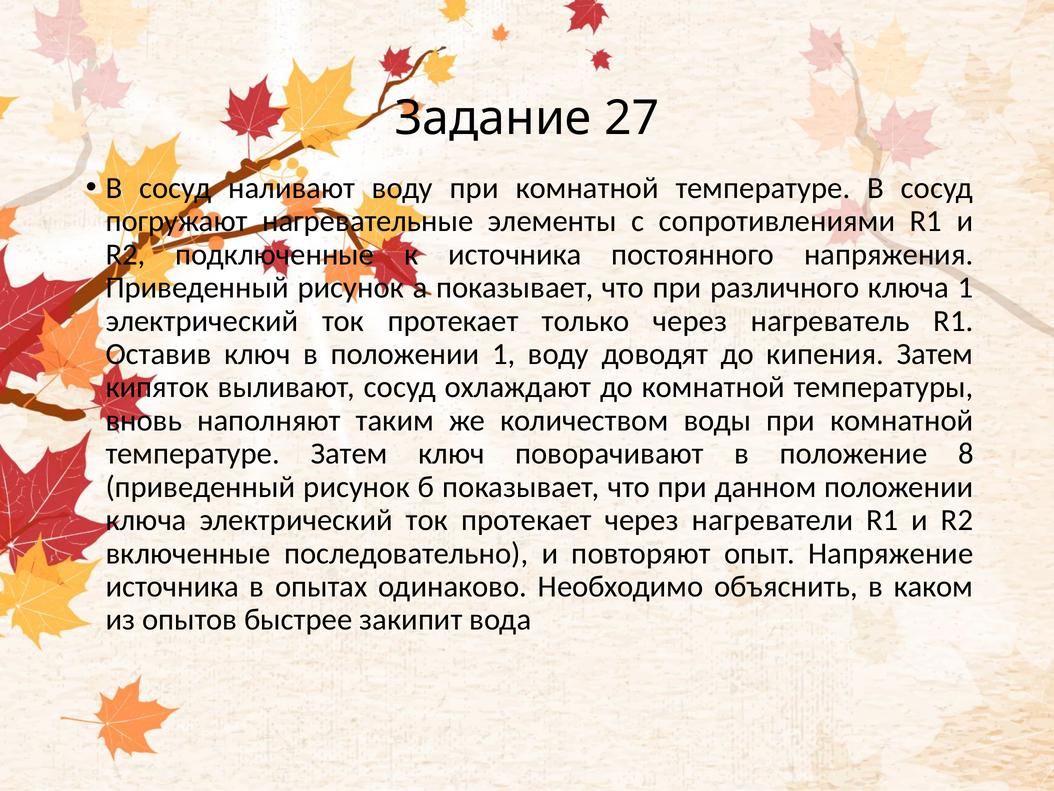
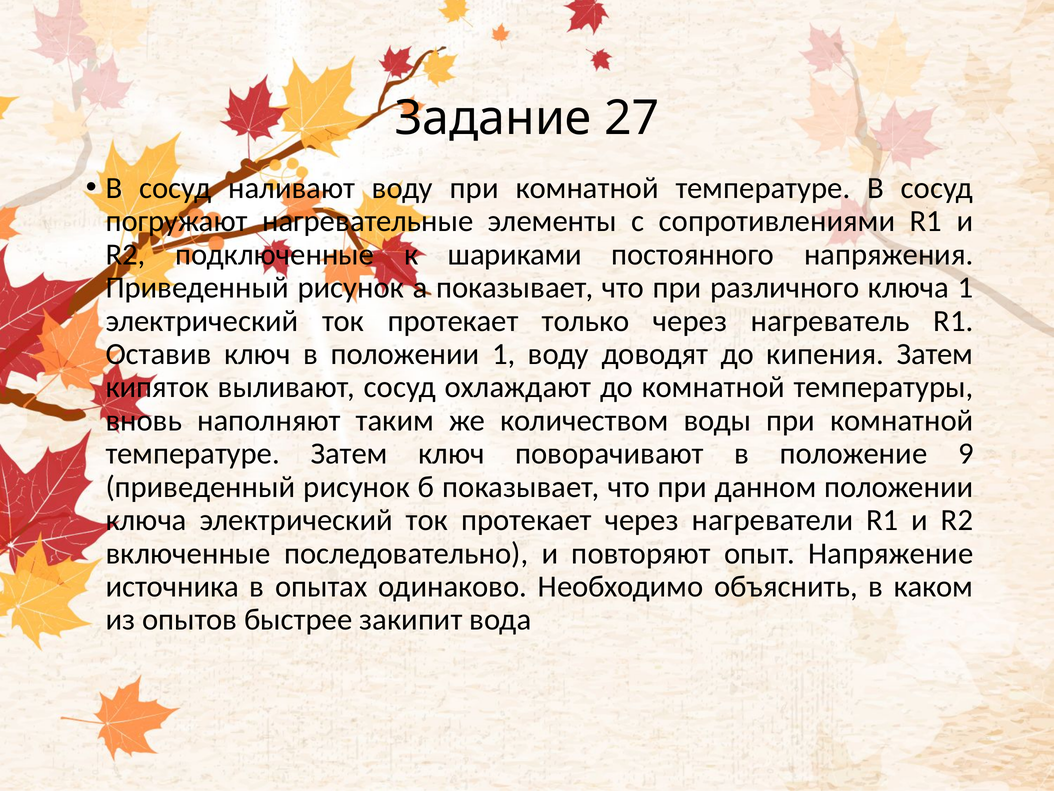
к источника: источника -> шариками
8: 8 -> 9
